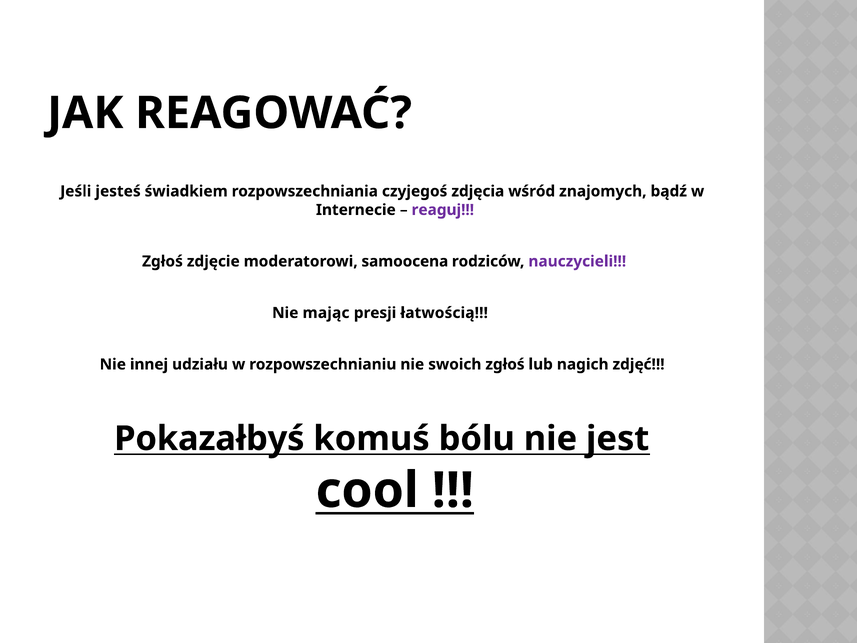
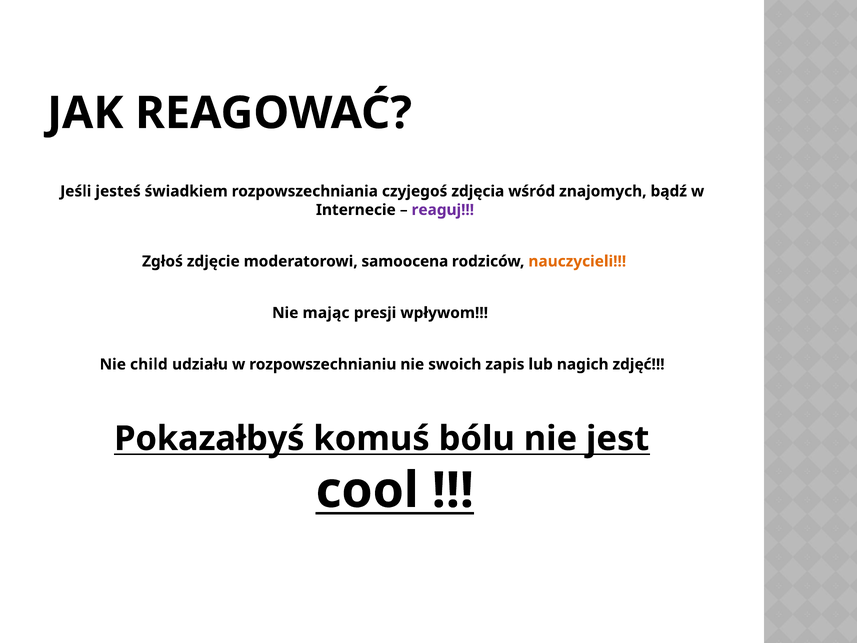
nauczycieli colour: purple -> orange
łatwością: łatwością -> wpływom
innej: innej -> child
swoich zgłoś: zgłoś -> zapis
